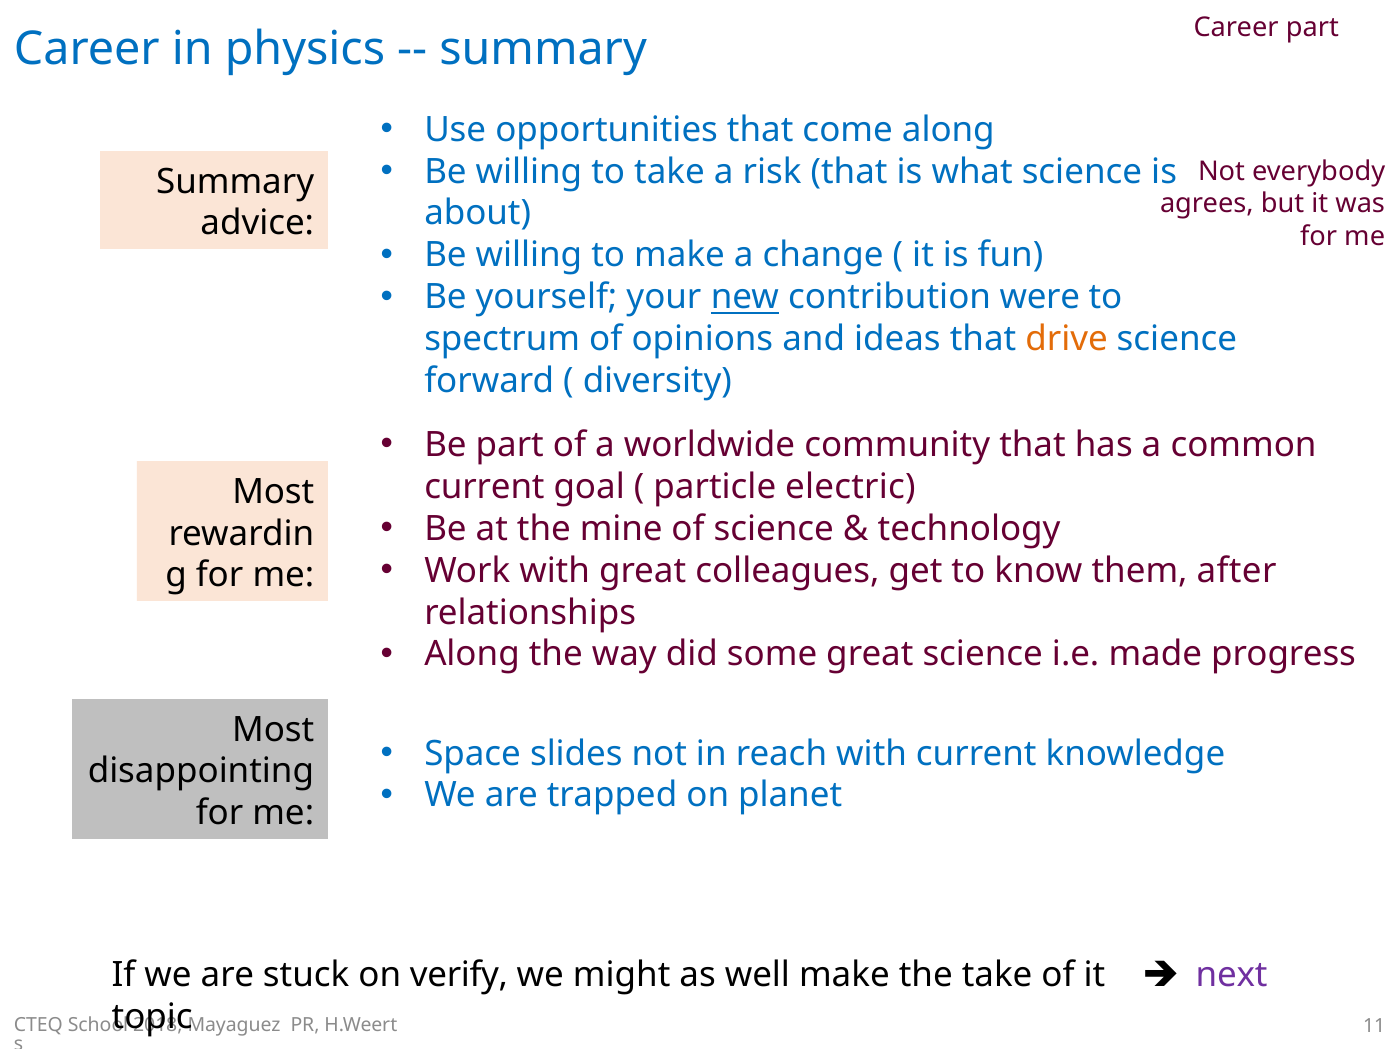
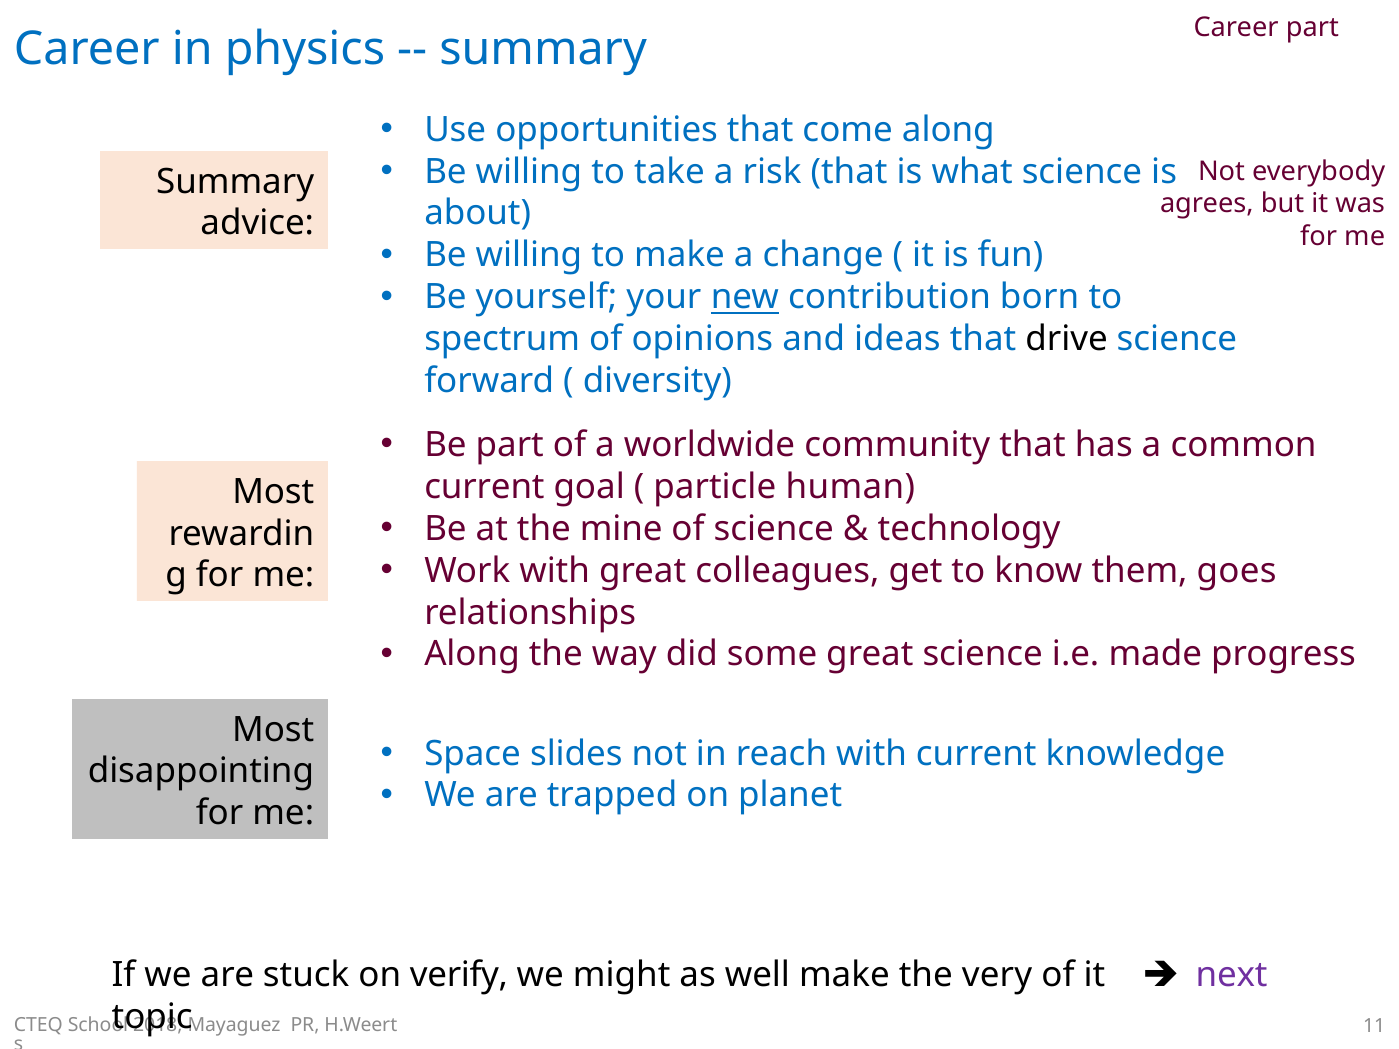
were: were -> born
drive colour: orange -> black
electric: electric -> human
after: after -> goes
the take: take -> very
